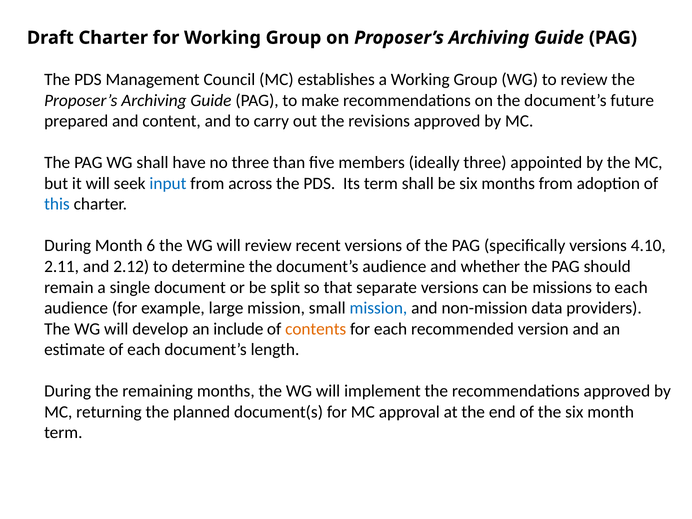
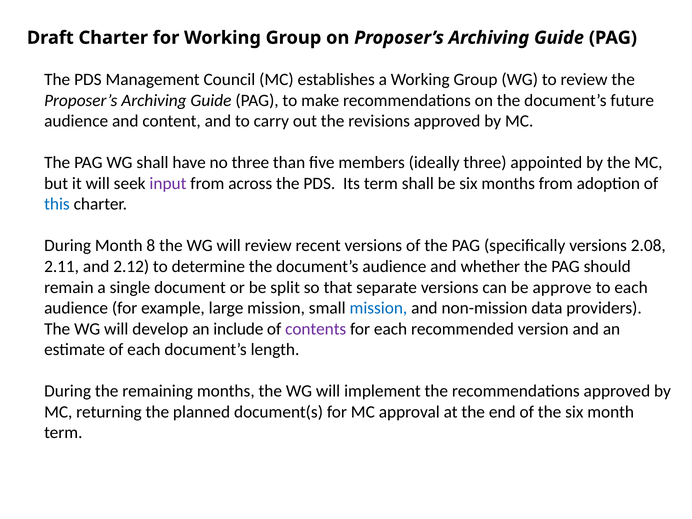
prepared at (76, 121): prepared -> audience
input colour: blue -> purple
6: 6 -> 8
4.10: 4.10 -> 2.08
missions: missions -> approve
contents colour: orange -> purple
